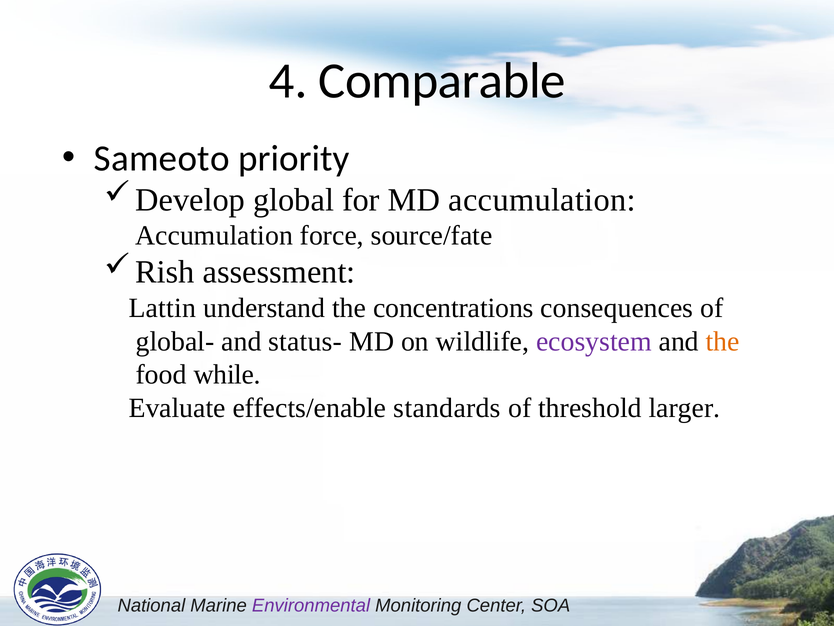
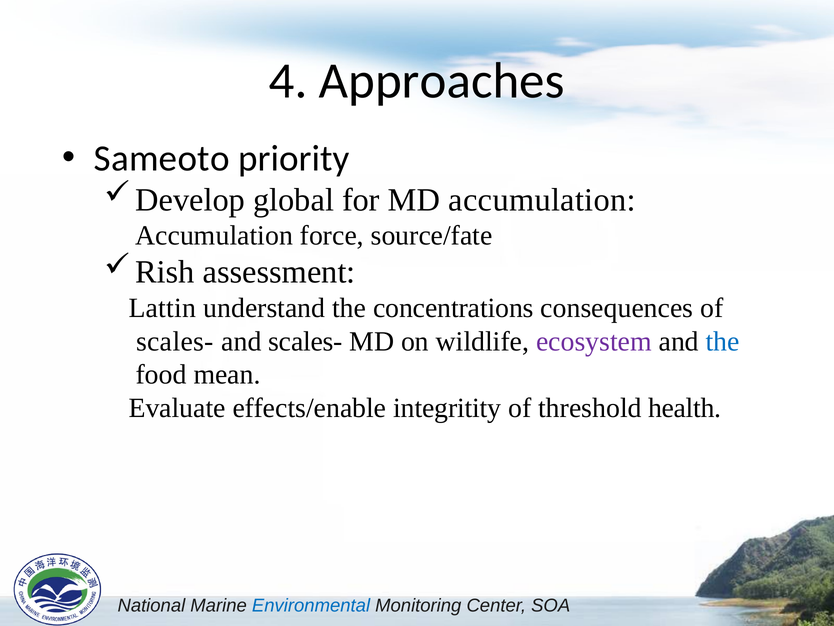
Comparable: Comparable -> Approaches
global- at (175, 341): global- -> scales-
and status-: status- -> scales-
the at (723, 341) colour: orange -> blue
while: while -> mean
standards: standards -> integritity
larger: larger -> health
Environmental colour: purple -> blue
